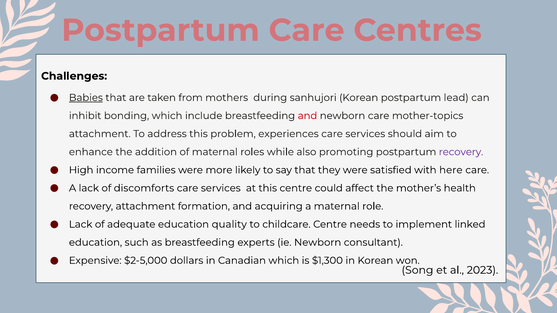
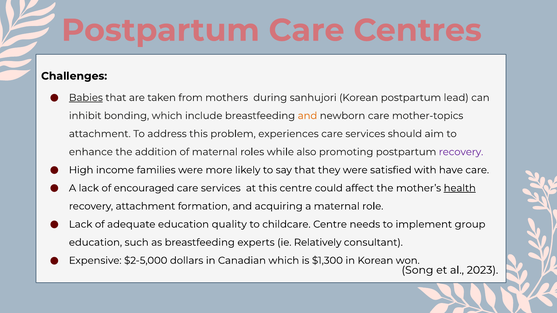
and at (307, 116) colour: red -> orange
here: here -> have
discomforts: discomforts -> encouraged
health underline: none -> present
linked: linked -> group
ie Newborn: Newborn -> Relatively
